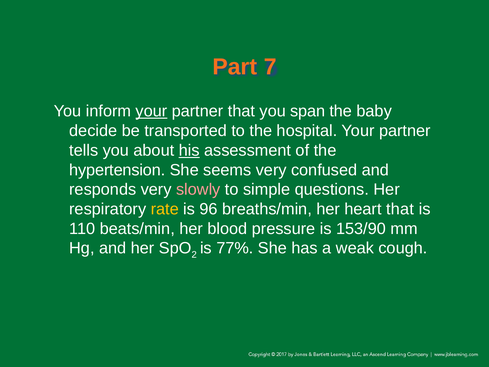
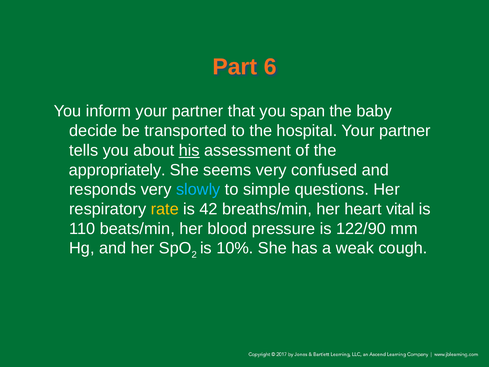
7: 7 -> 6
your at (151, 111) underline: present -> none
hypertension: hypertension -> appropriately
slowly colour: pink -> light blue
96: 96 -> 42
heart that: that -> vital
153/90: 153/90 -> 122/90
77%: 77% -> 10%
